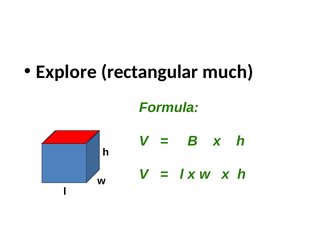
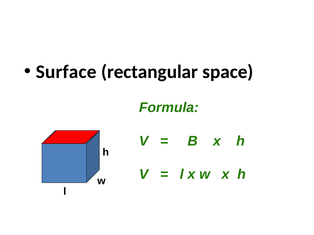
Explore: Explore -> Surface
much: much -> space
